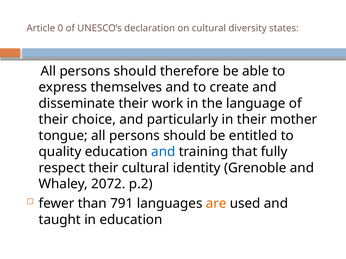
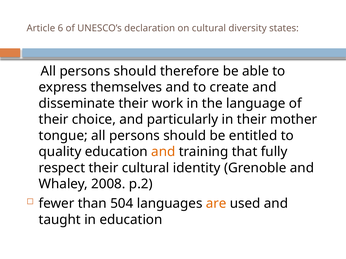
0: 0 -> 6
and at (163, 152) colour: blue -> orange
2072: 2072 -> 2008
791: 791 -> 504
